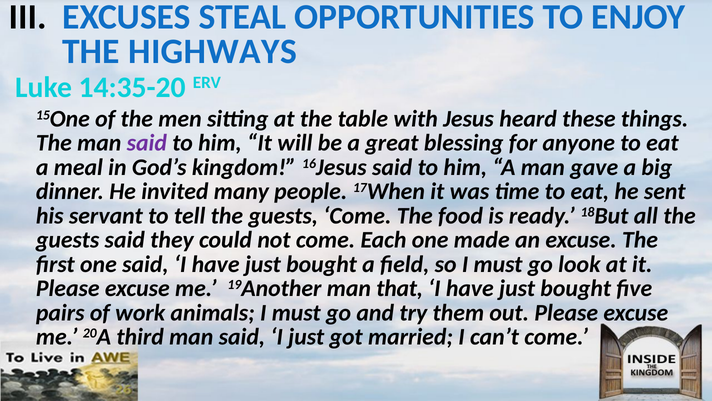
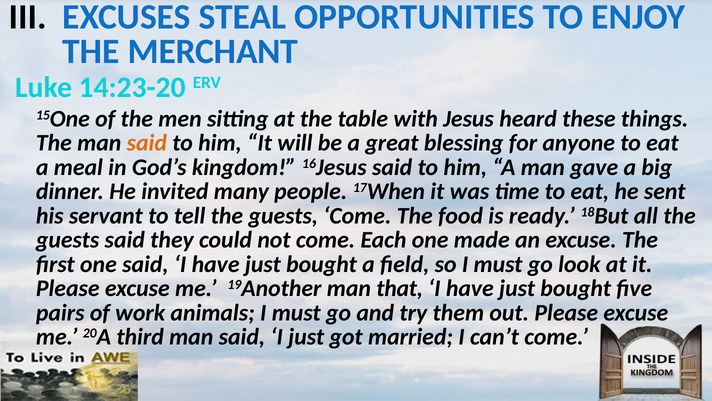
HIGHWAYS: HIGHWAYS -> MERCHANT
14:35-20: 14:35-20 -> 14:23-20
said at (147, 143) colour: purple -> orange
